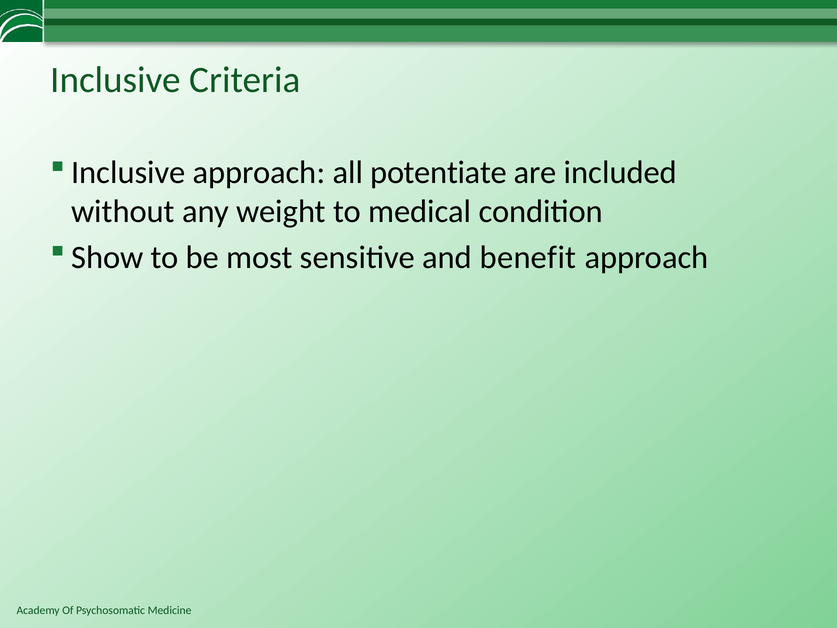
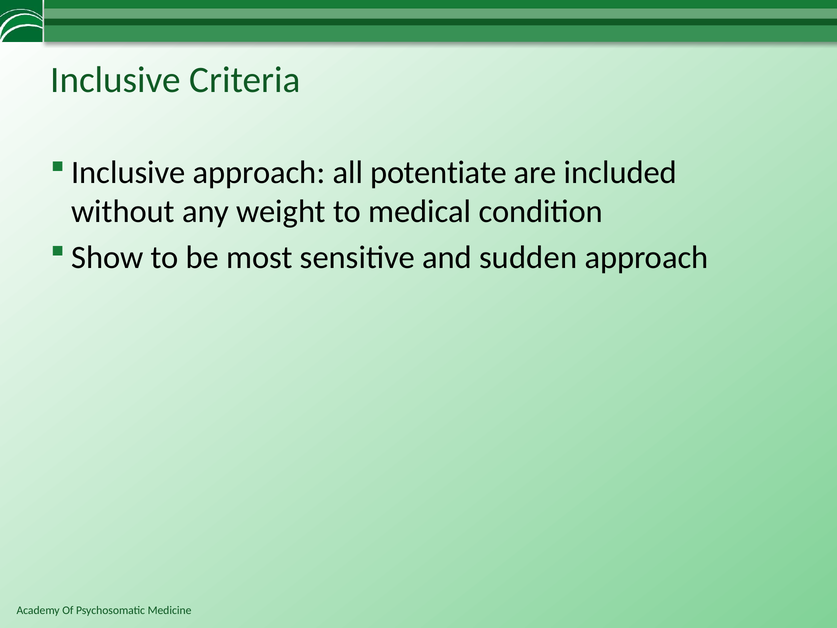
benefit: benefit -> sudden
